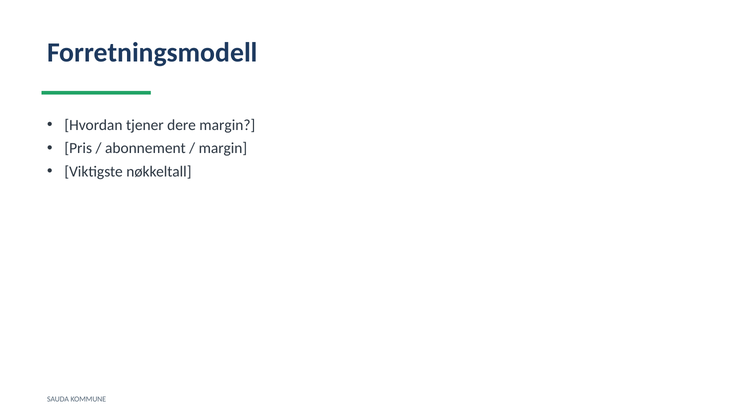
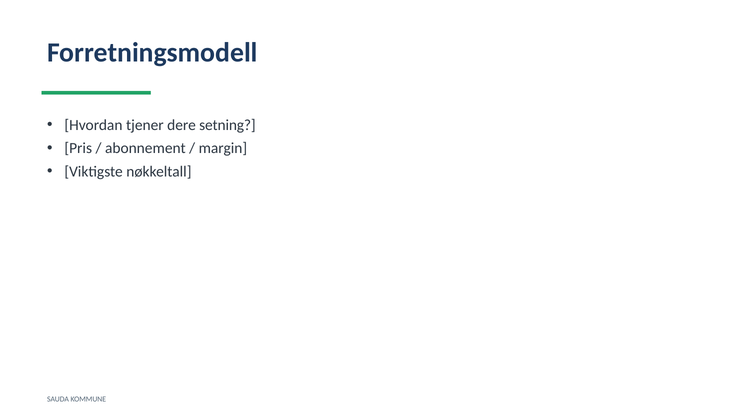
dere margin: margin -> setning
